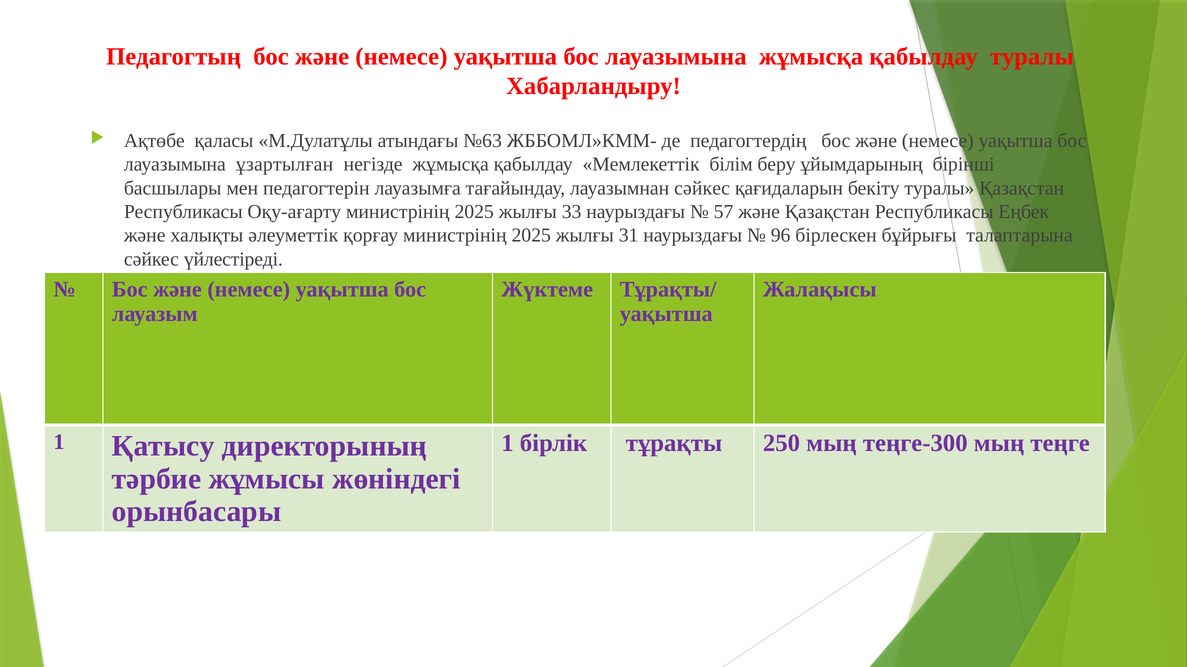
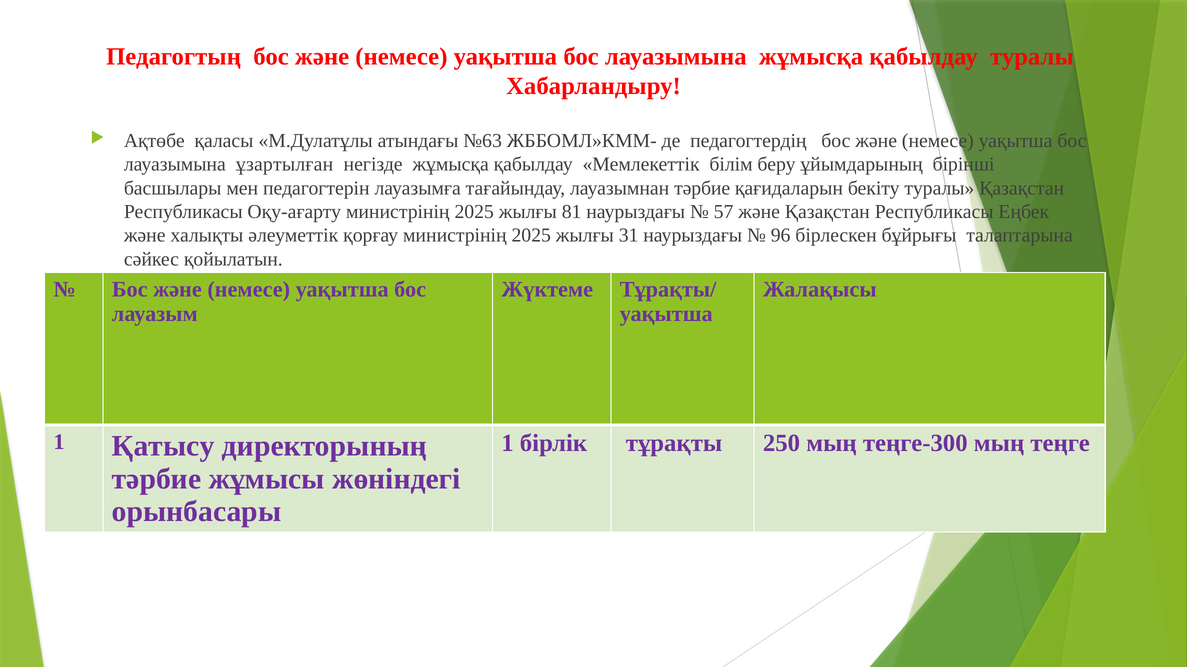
лауазымнан сәйкес: сәйкес -> тәрбие
33: 33 -> 81
үйлестіреді: үйлестіреді -> қойылатын
